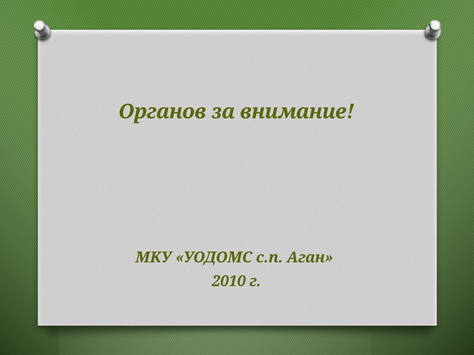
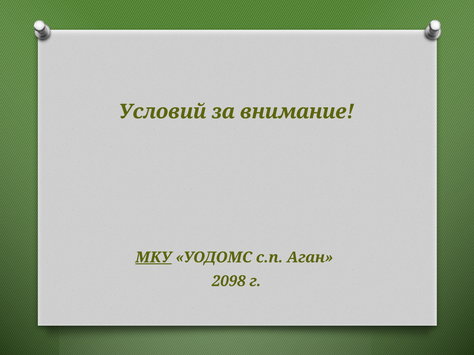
Органов: Органов -> Условий
МКУ underline: none -> present
2010: 2010 -> 2098
